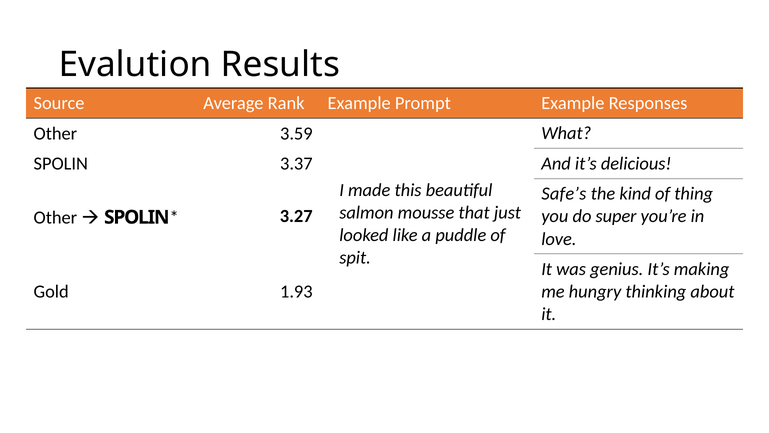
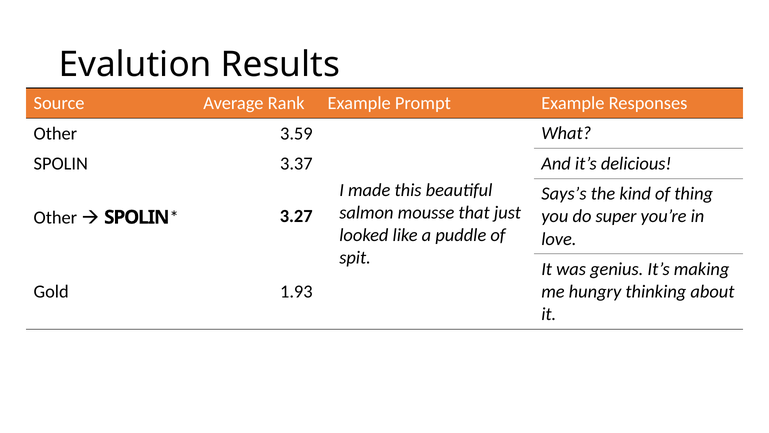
Safe’s: Safe’s -> Says’s
